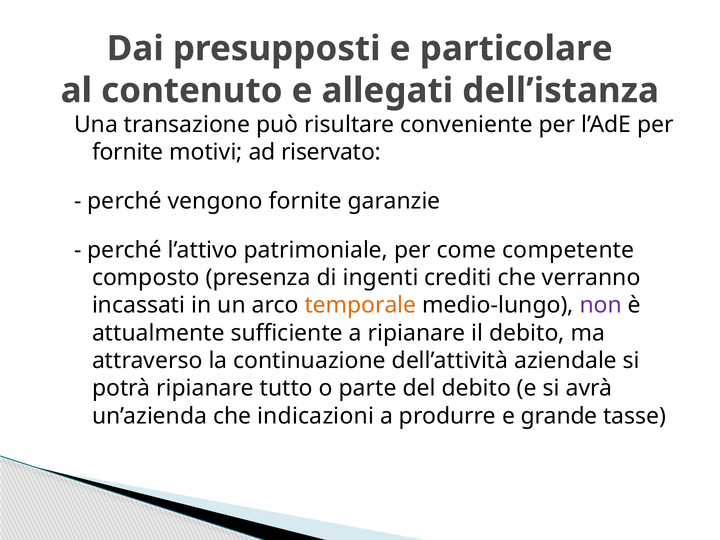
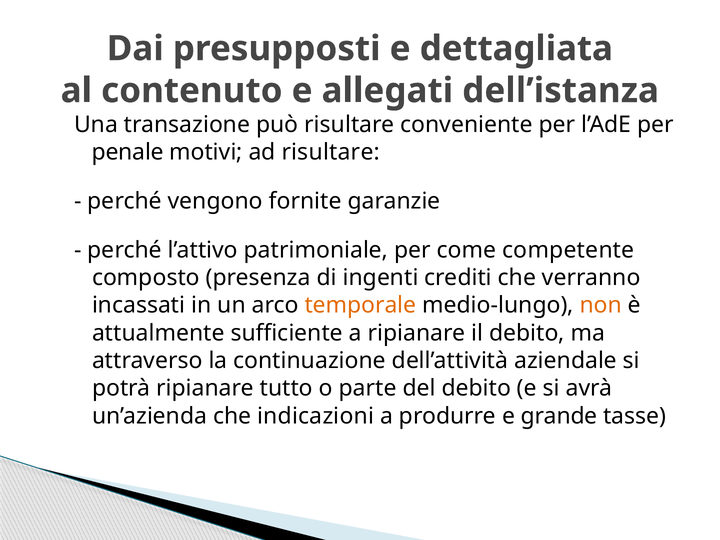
particolare: particolare -> dettagliata
fornite at (128, 152): fornite -> penale
ad riservato: riservato -> risultare
non colour: purple -> orange
